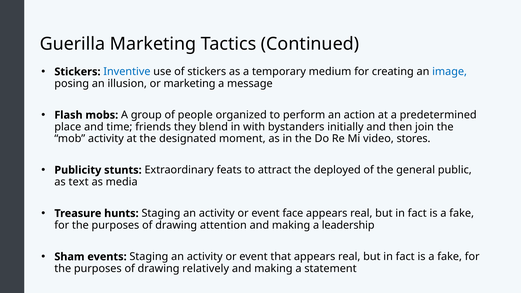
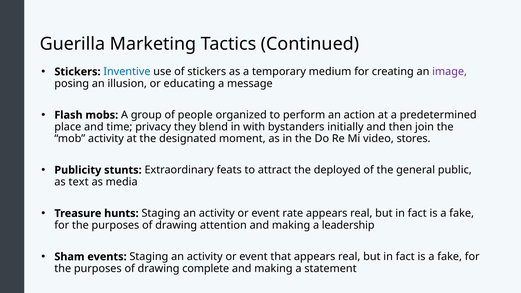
image colour: blue -> purple
or marketing: marketing -> educating
friends: friends -> privacy
face: face -> rate
relatively: relatively -> complete
